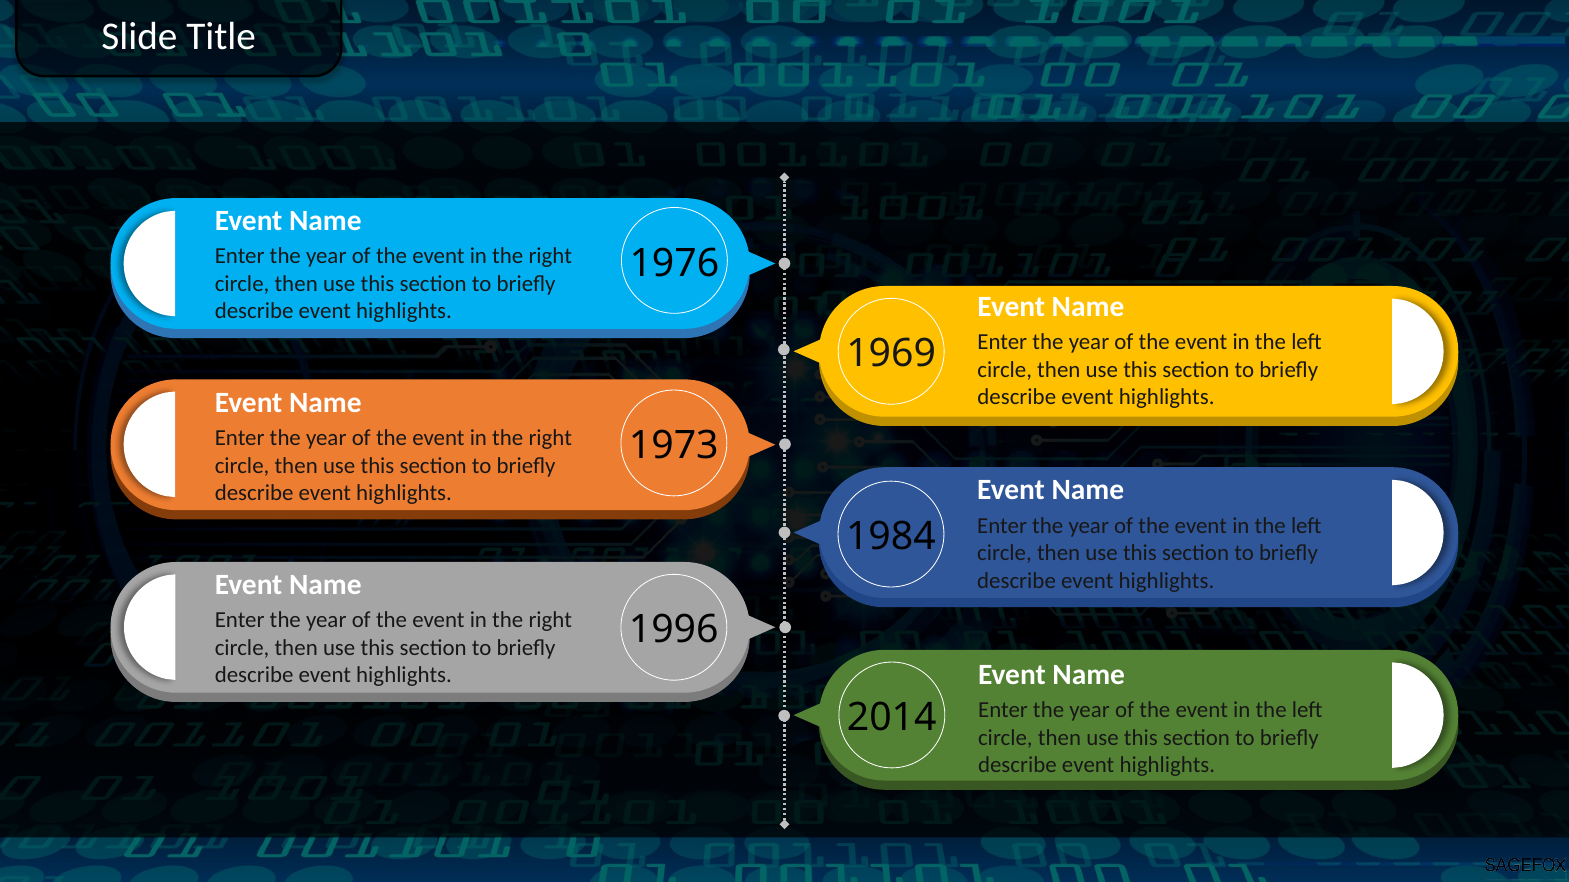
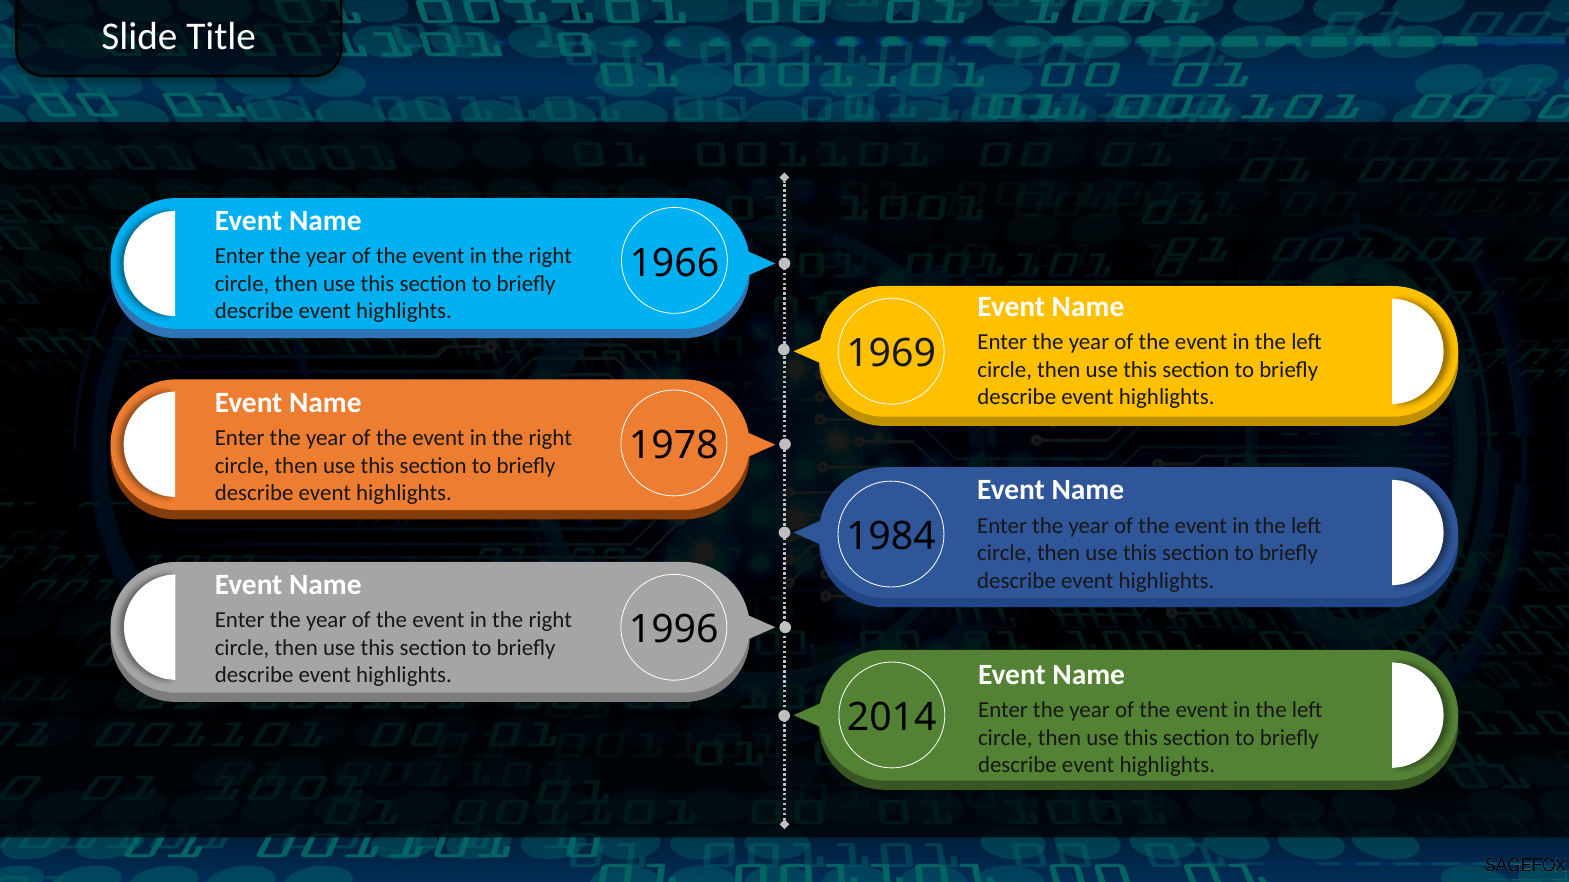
1976: 1976 -> 1966
1973: 1973 -> 1978
